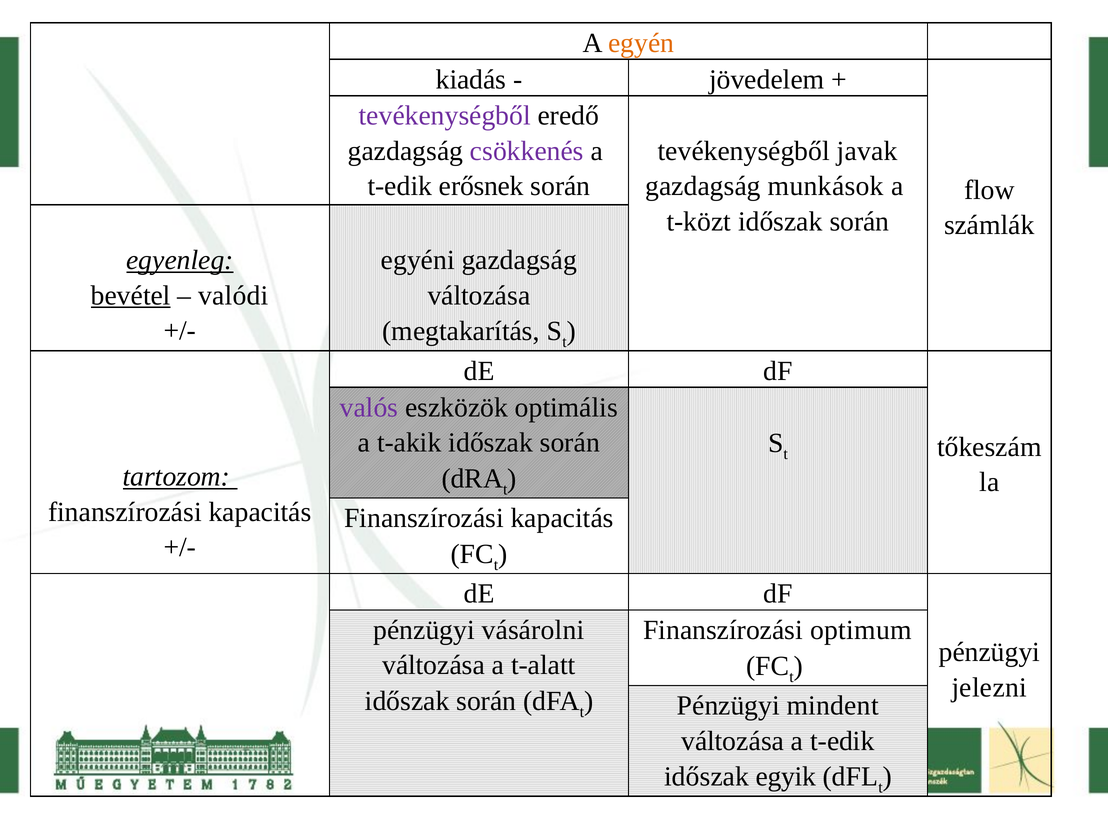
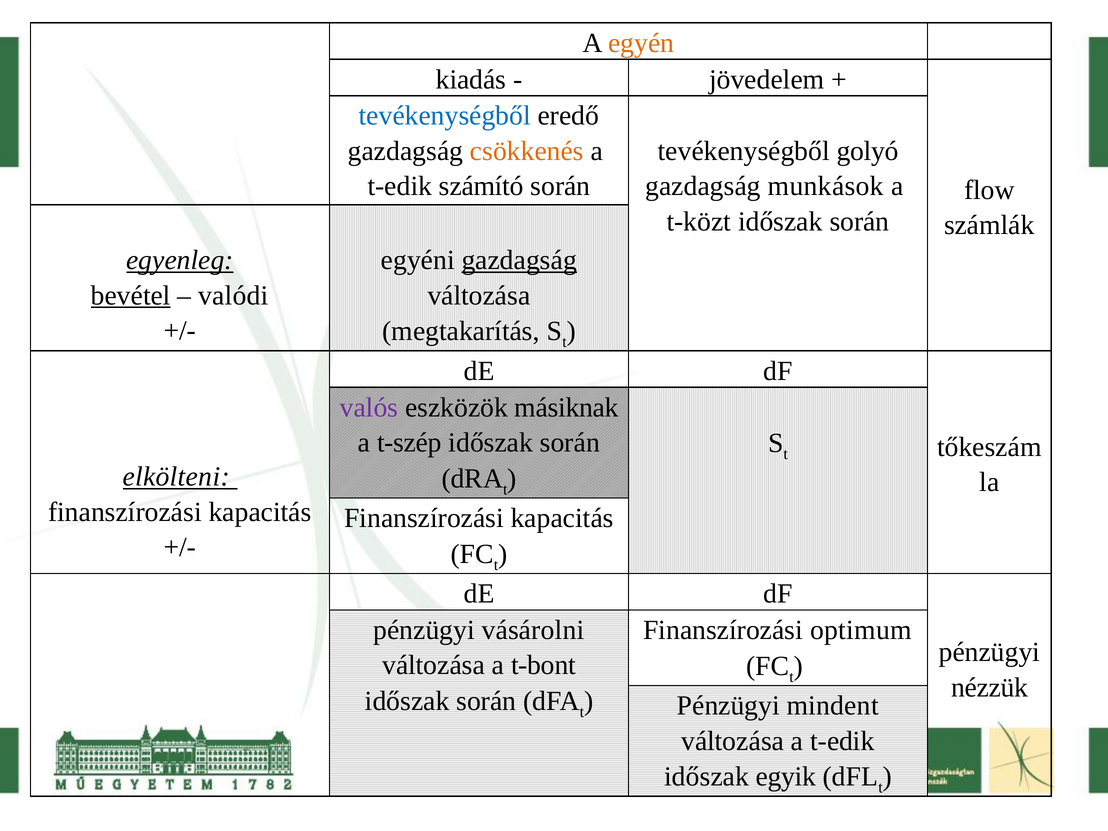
tevékenységből at (445, 116) colour: purple -> blue
csökkenés colour: purple -> orange
javak: javak -> golyó
erősnek: erősnek -> számító
gazdagság at (519, 260) underline: none -> present
optimális: optimális -> másiknak
t-akik: t-akik -> t-szép
tartozom: tartozom -> elkölteni
t-alatt: t-alatt -> t-bont
jelezni: jelezni -> nézzük
